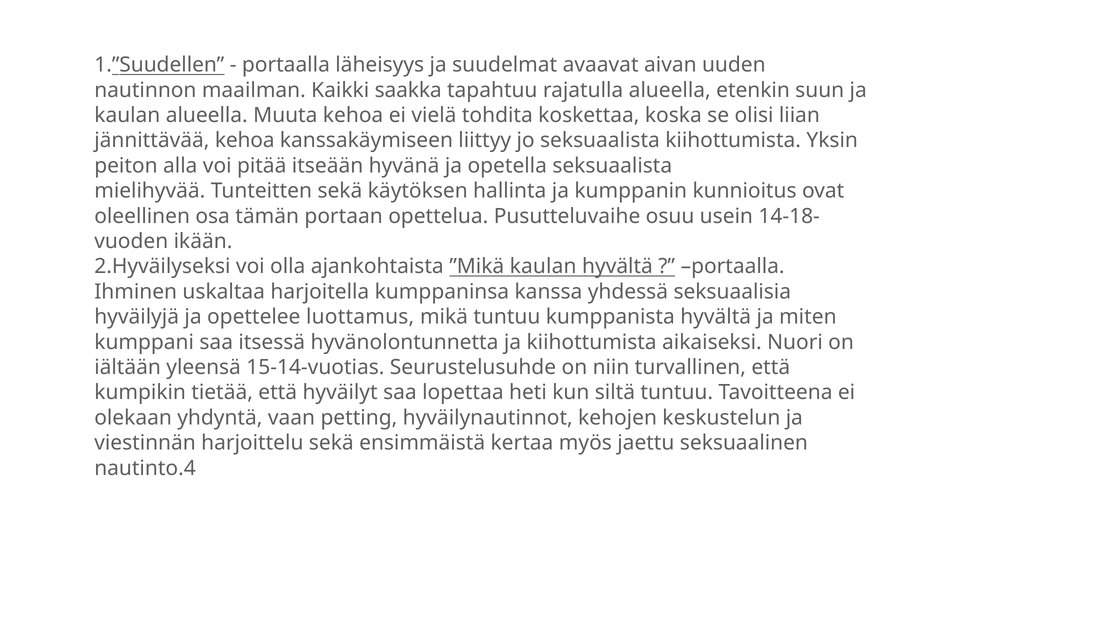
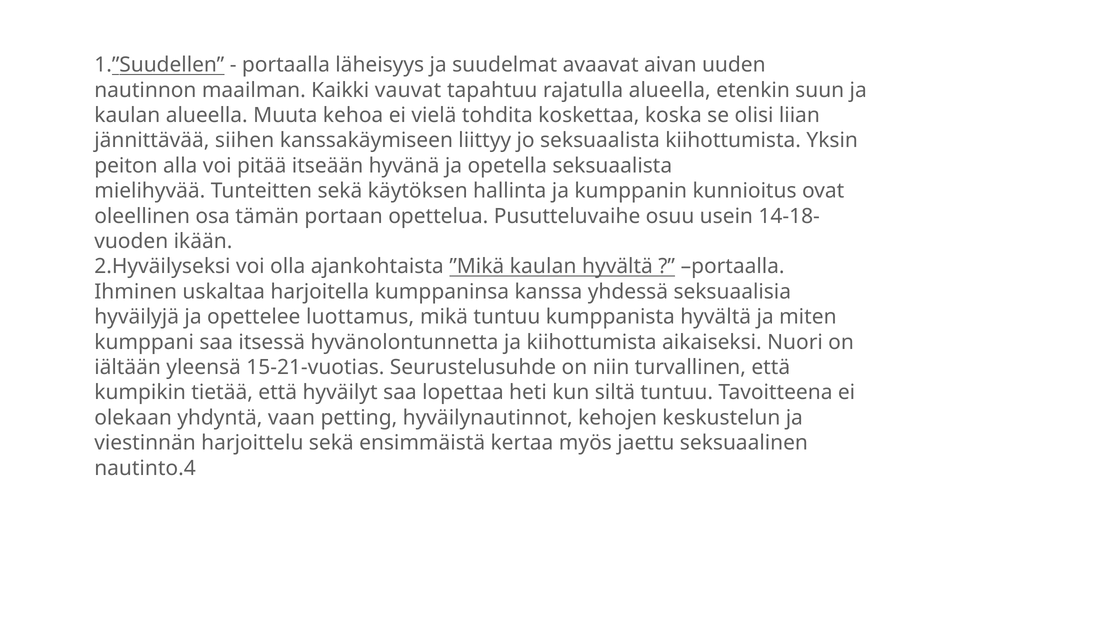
saakka: saakka -> vauvat
jännittävää kehoa: kehoa -> siihen
15-14-vuotias: 15-14-vuotias -> 15-21-vuotias
